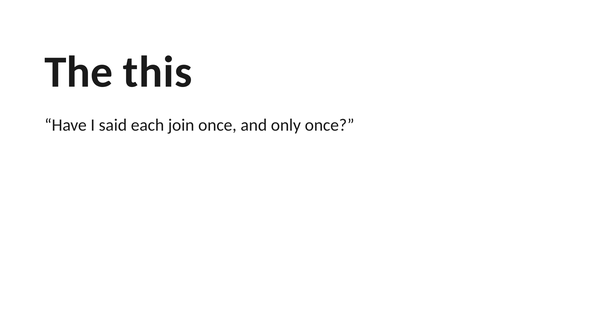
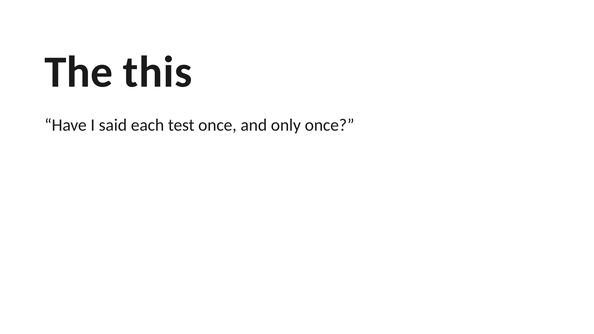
join: join -> test
